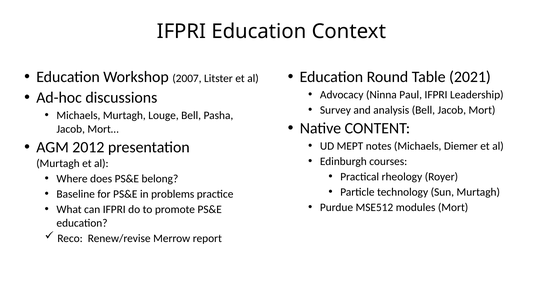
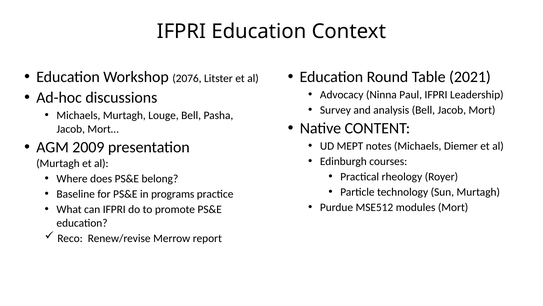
2007: 2007 -> 2076
2012: 2012 -> 2009
problems: problems -> programs
